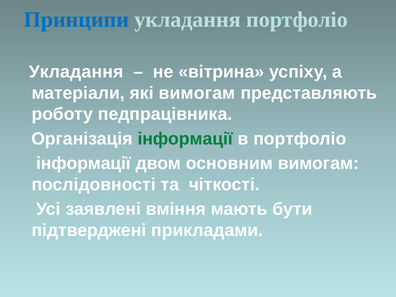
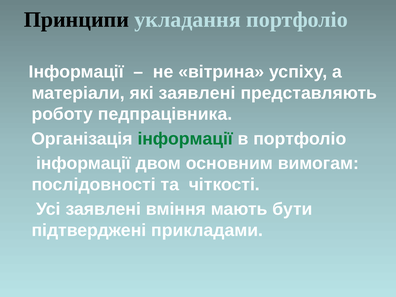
Принципи colour: blue -> black
Укладання at (76, 72): Укладання -> Інформації
які вимогам: вимогам -> заявлені
